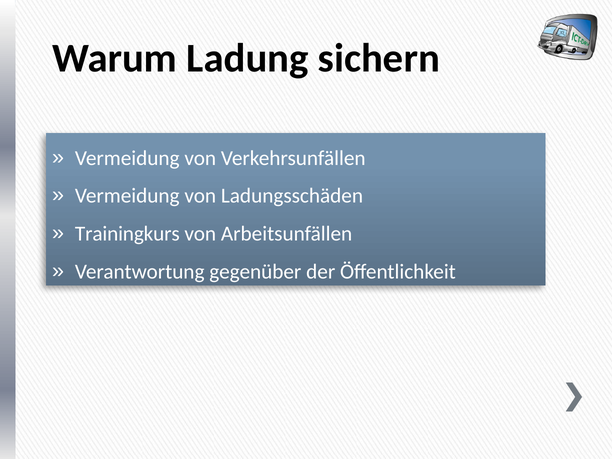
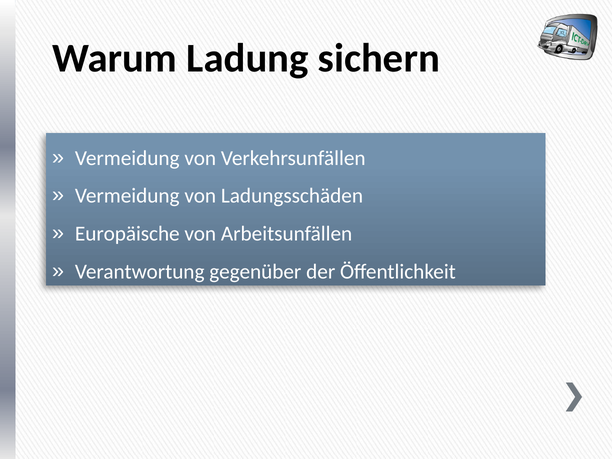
Trainingkurs: Trainingkurs -> Europäische
